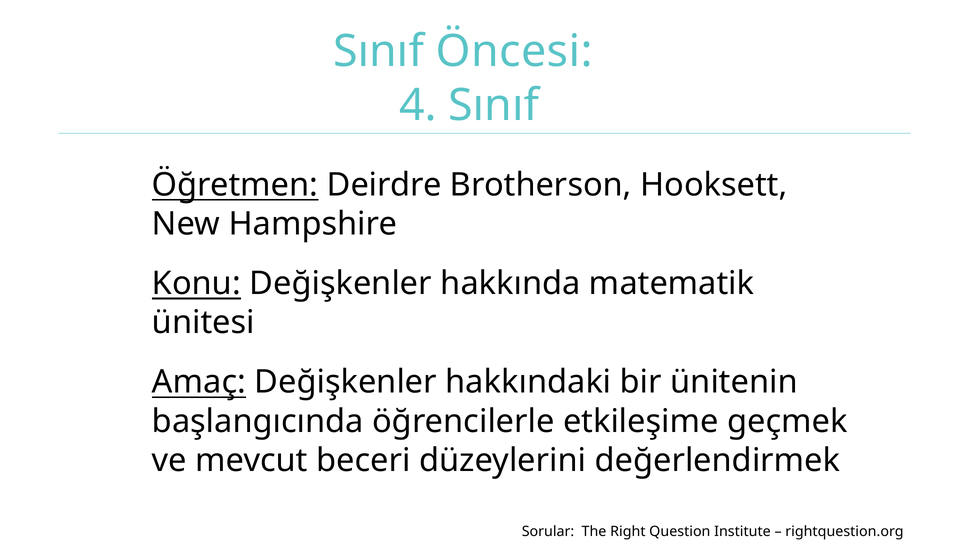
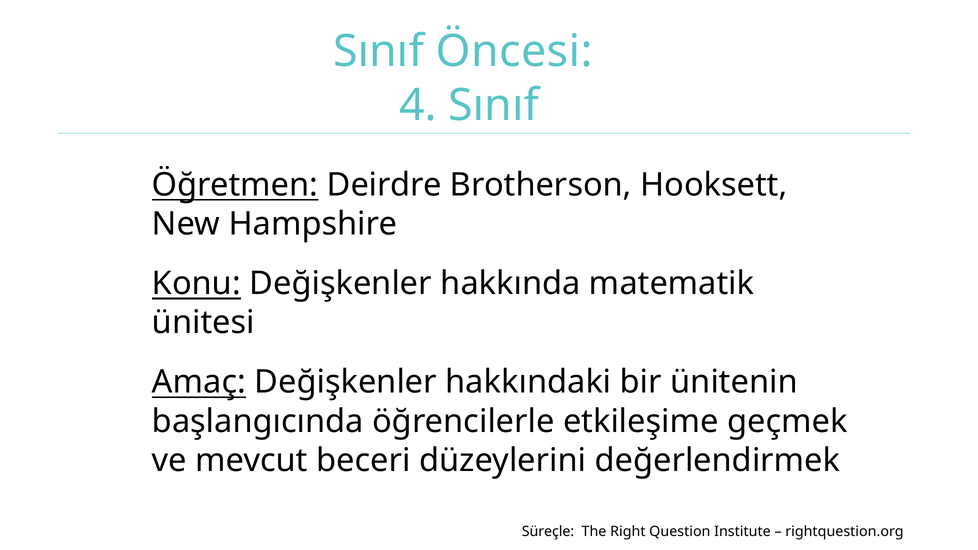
Sorular: Sorular -> Süreçle
